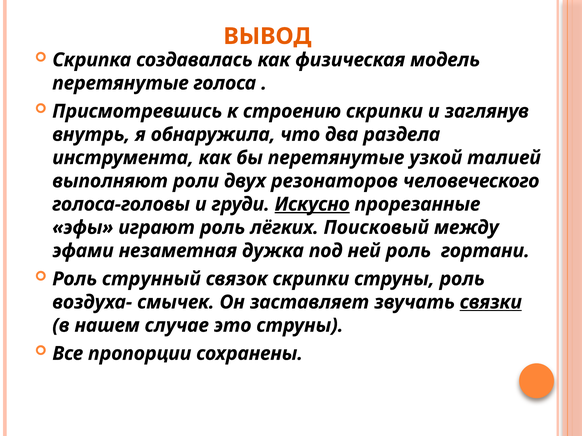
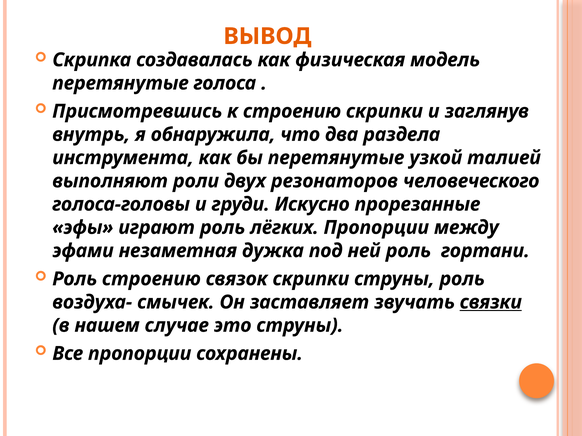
Искусно underline: present -> none
лёгких Поисковый: Поисковый -> Пропорции
Роль струнный: струнный -> строению
